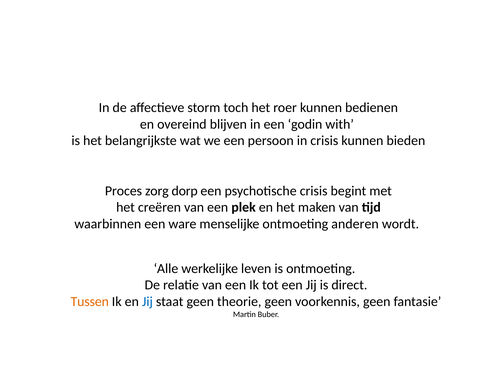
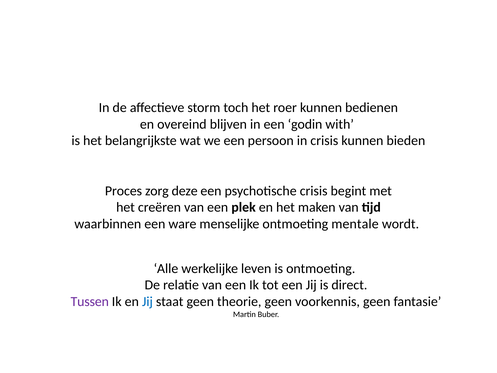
dorp: dorp -> deze
anderen: anderen -> mentale
Tussen colour: orange -> purple
